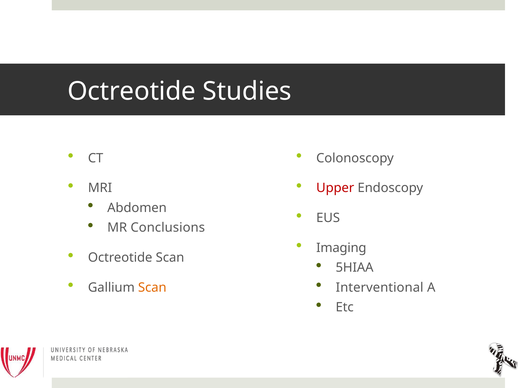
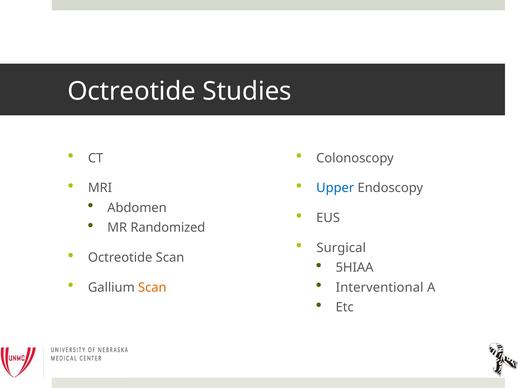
Upper colour: red -> blue
Conclusions: Conclusions -> Randomized
Imaging: Imaging -> Surgical
